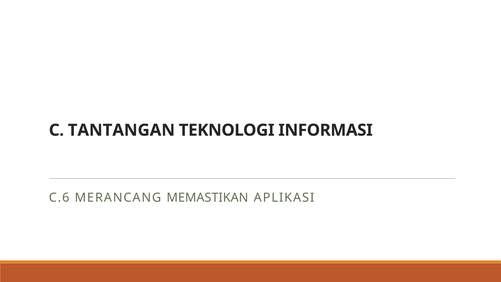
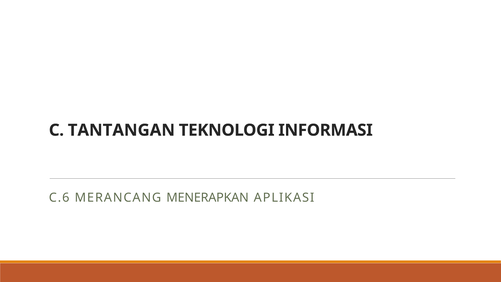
MEMASTIKAN: MEMASTIKAN -> MENERAPKAN
